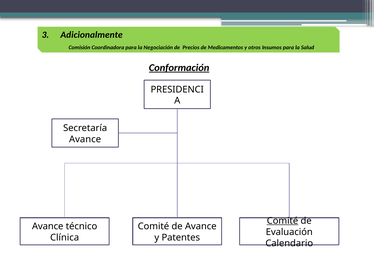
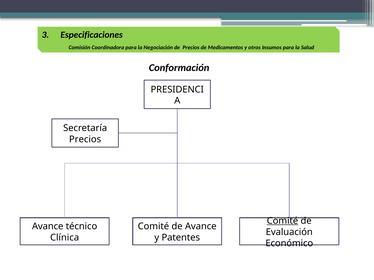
Adicionalmente: Adicionalmente -> Especificaciones
Conformación underline: present -> none
Avance at (85, 139): Avance -> Precios
Calendario: Calendario -> Económico
